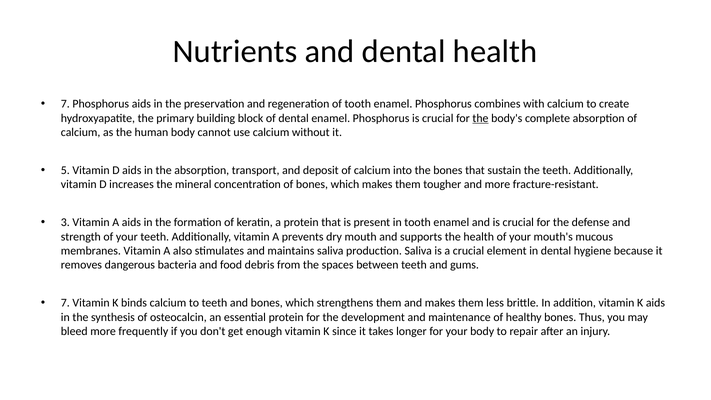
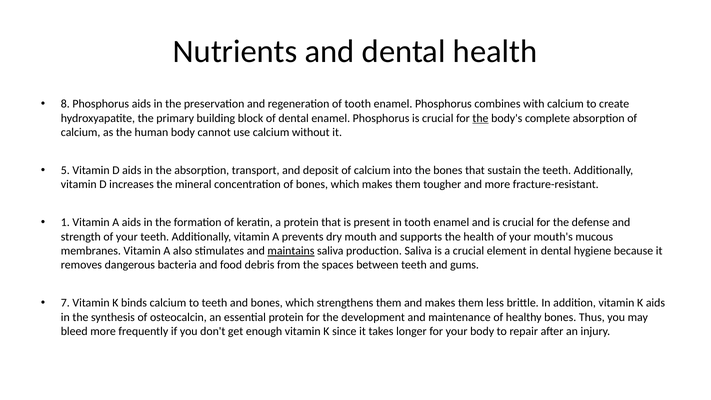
7 at (65, 104): 7 -> 8
3: 3 -> 1
maintains underline: none -> present
